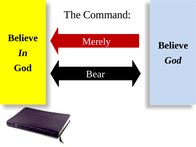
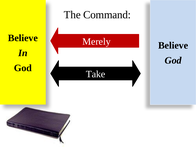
Bear: Bear -> Take
